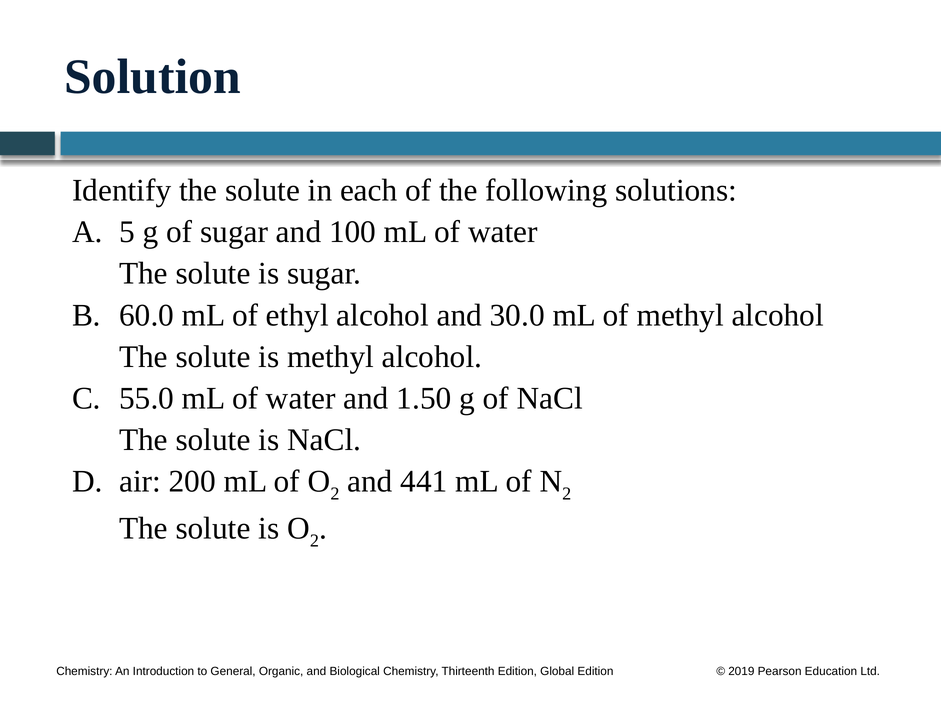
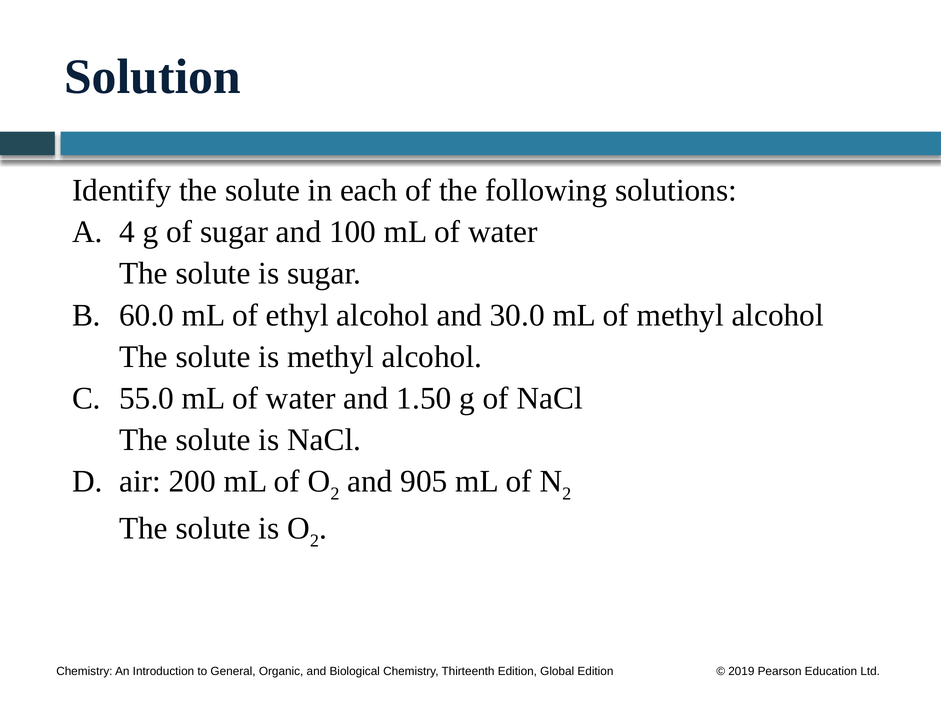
5: 5 -> 4
441: 441 -> 905
